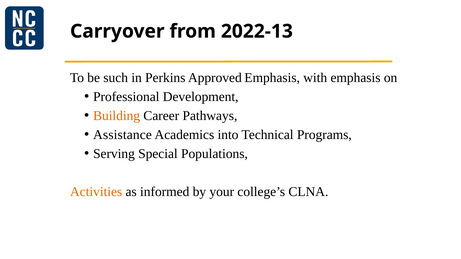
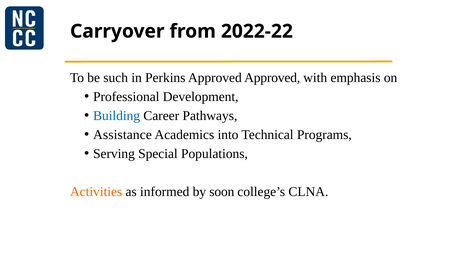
2022-13: 2022-13 -> 2022-22
Approved Emphasis: Emphasis -> Approved
Building colour: orange -> blue
your: your -> soon
